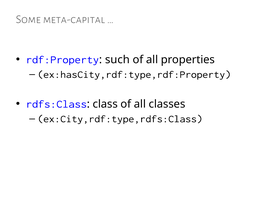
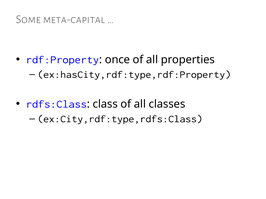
such: such -> once
